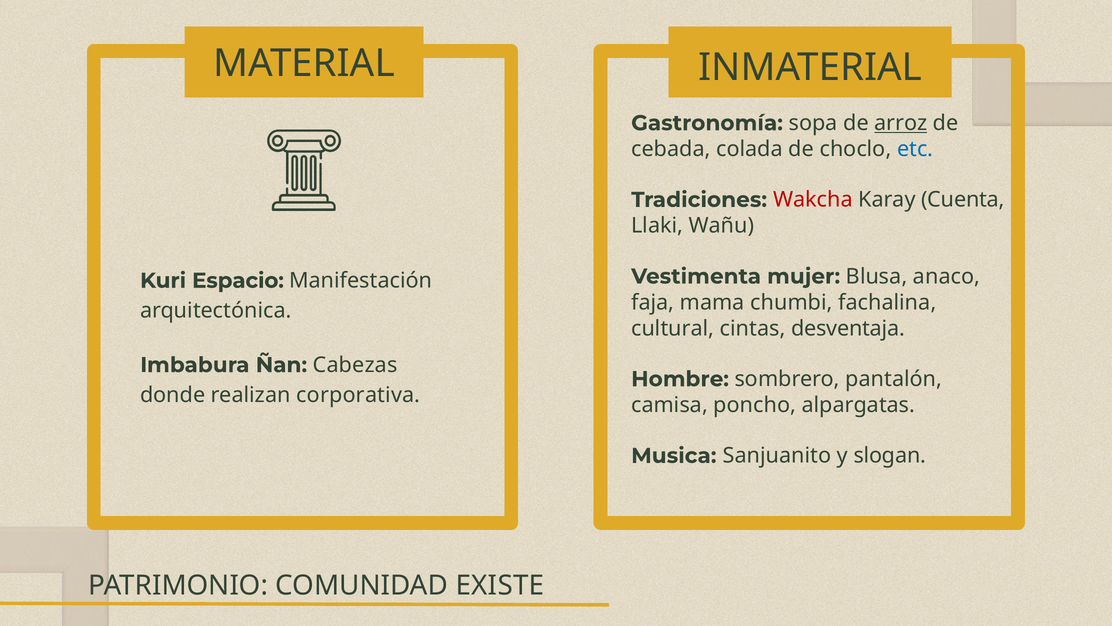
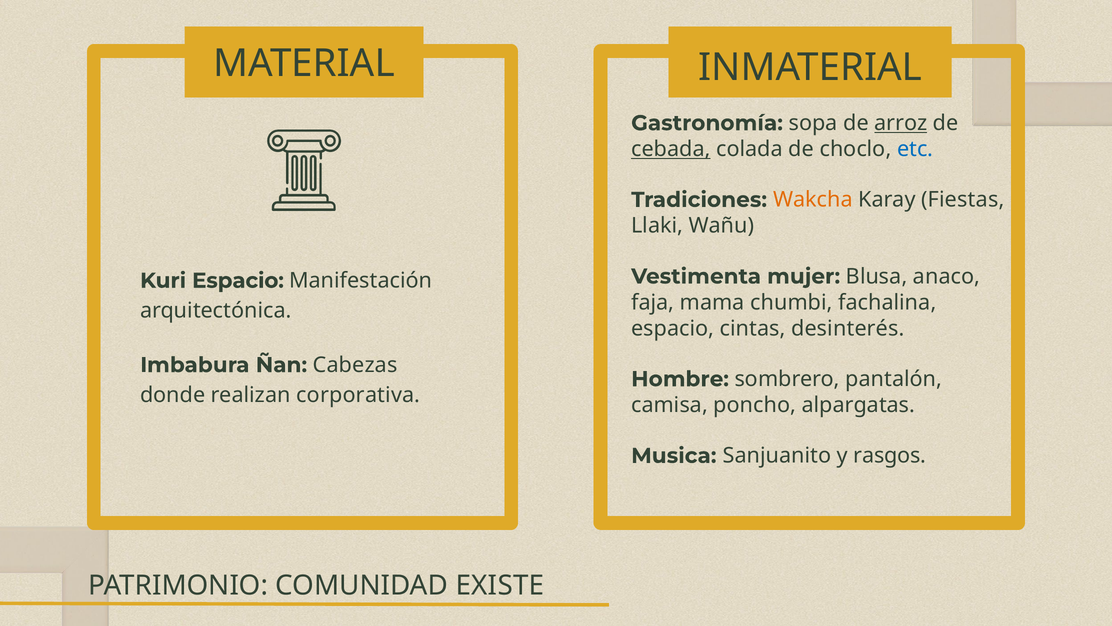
cebada underline: none -> present
Wakcha colour: red -> orange
Cuenta: Cuenta -> Fiestas
cultural at (673, 328): cultural -> espacio
desventaja: desventaja -> desinterés
slogan: slogan -> rasgos
